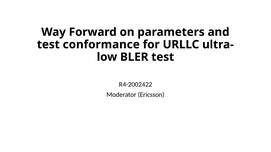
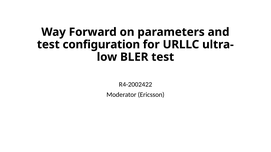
conformance: conformance -> configuration
